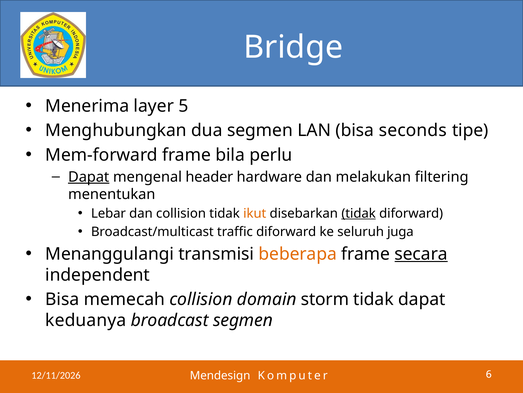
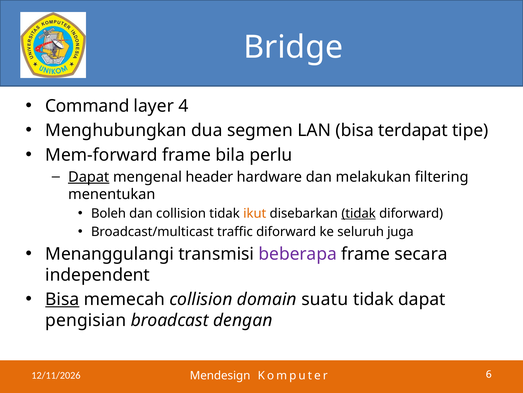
Menerima: Menerima -> Command
5: 5 -> 4
seconds: seconds -> terdapat
Lebar: Lebar -> Boleh
beberapa colour: orange -> purple
secara underline: present -> none
Bisa at (62, 299) underline: none -> present
storm: storm -> suatu
keduanya: keduanya -> pengisian
broadcast segmen: segmen -> dengan
